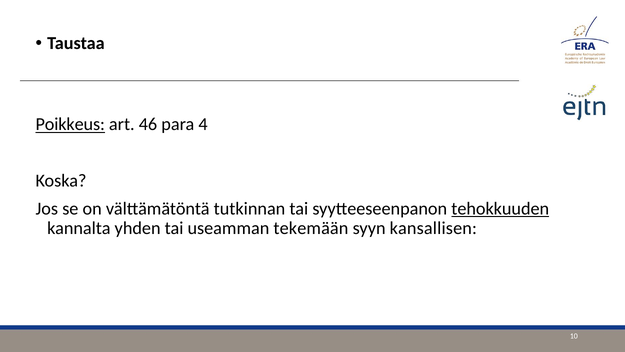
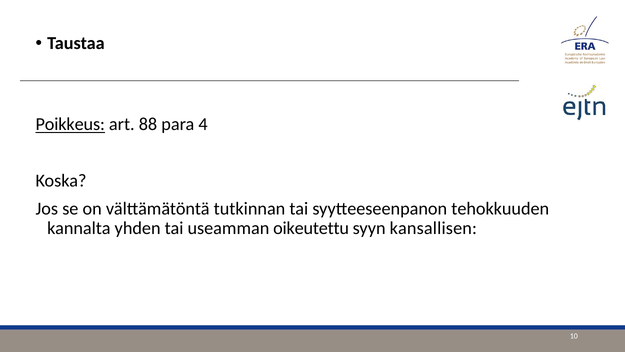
46: 46 -> 88
tehokkuuden underline: present -> none
tekemään: tekemään -> oikeutettu
